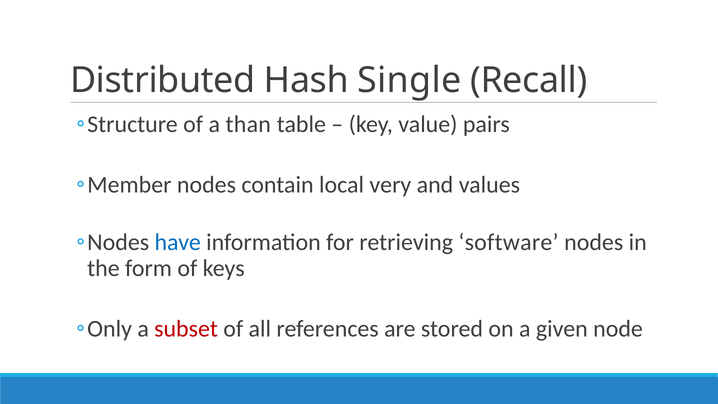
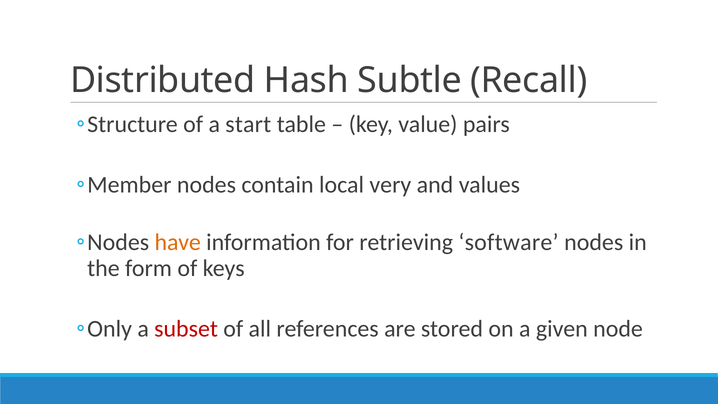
Single: Single -> Subtle
than: than -> start
have colour: blue -> orange
